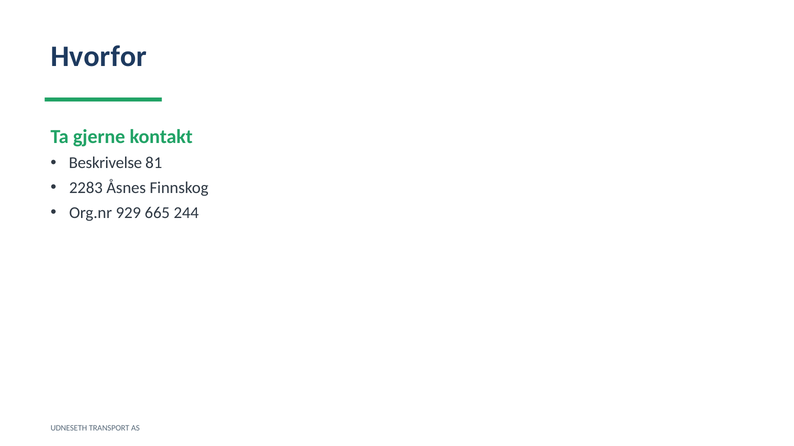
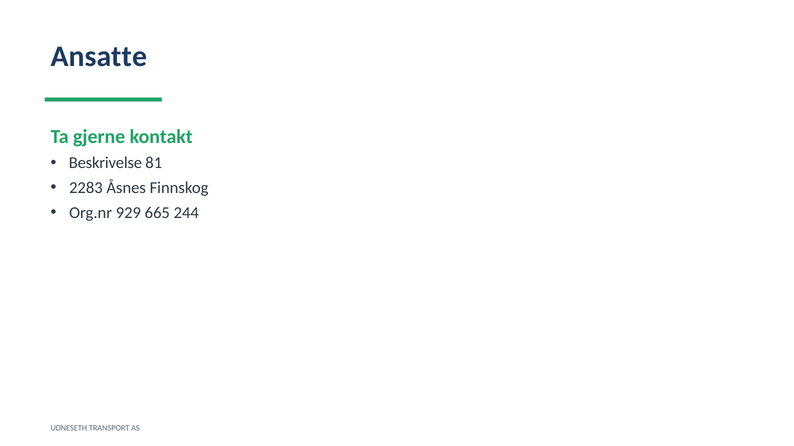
Hvorfor: Hvorfor -> Ansatte
